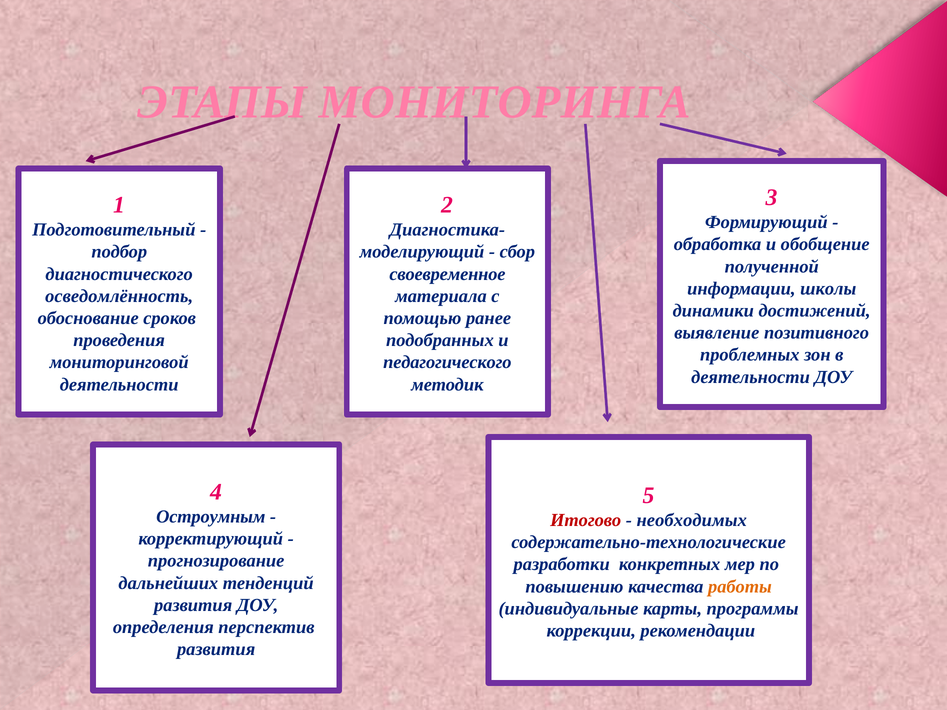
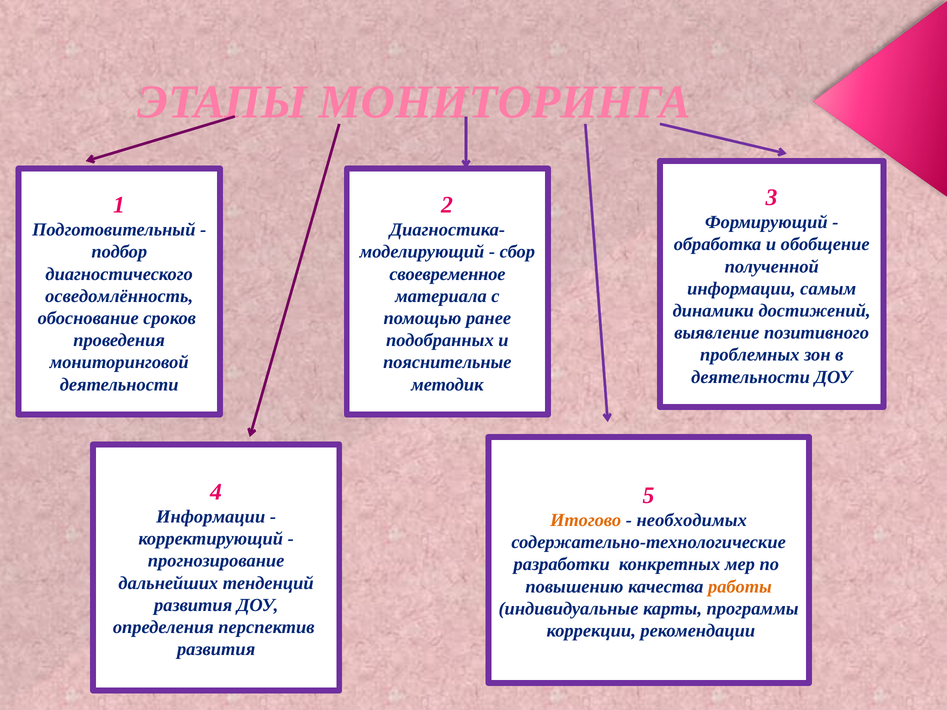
школы: школы -> самым
педагогического: педагогического -> пояснительные
Остроумным at (211, 517): Остроумным -> Информации
Итогово colour: red -> orange
